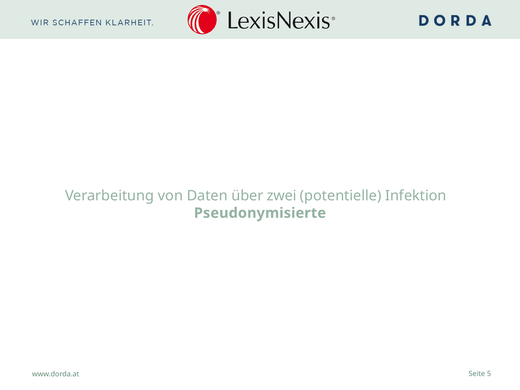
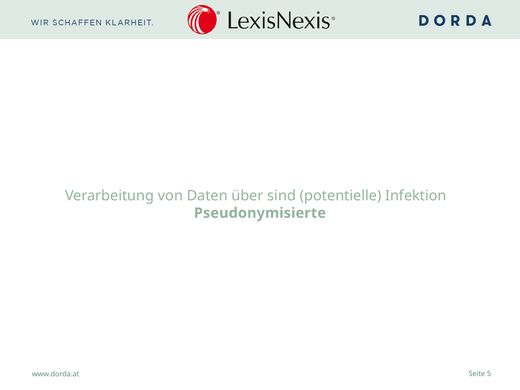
zwei: zwei -> sind
